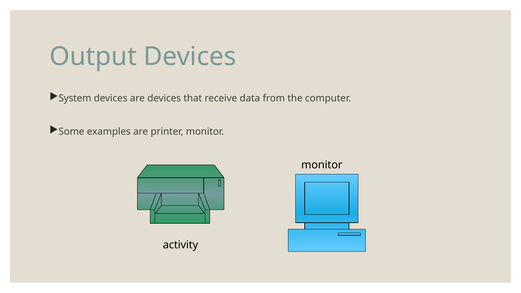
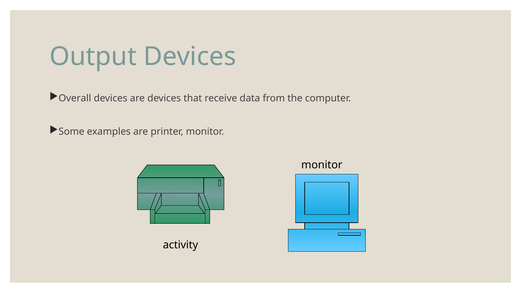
System: System -> Overall
